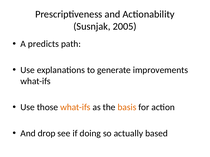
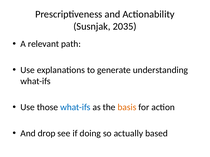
2005: 2005 -> 2035
predicts: predicts -> relevant
improvements: improvements -> understanding
what-ifs at (75, 108) colour: orange -> blue
